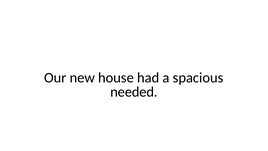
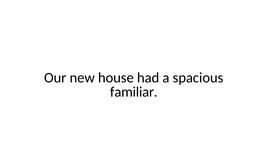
needed: needed -> familiar
